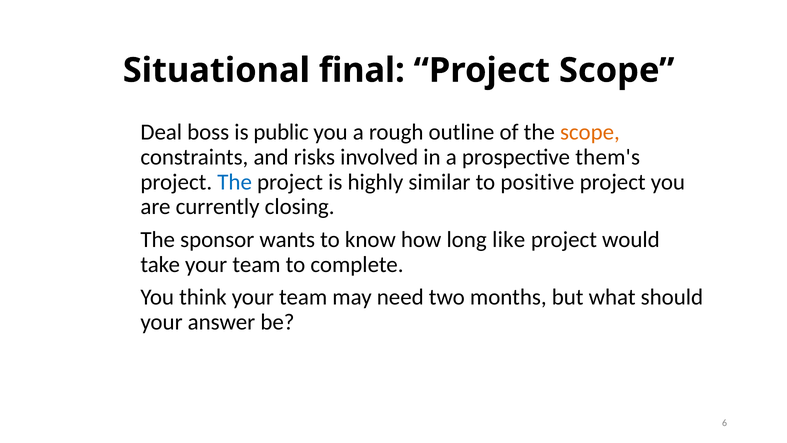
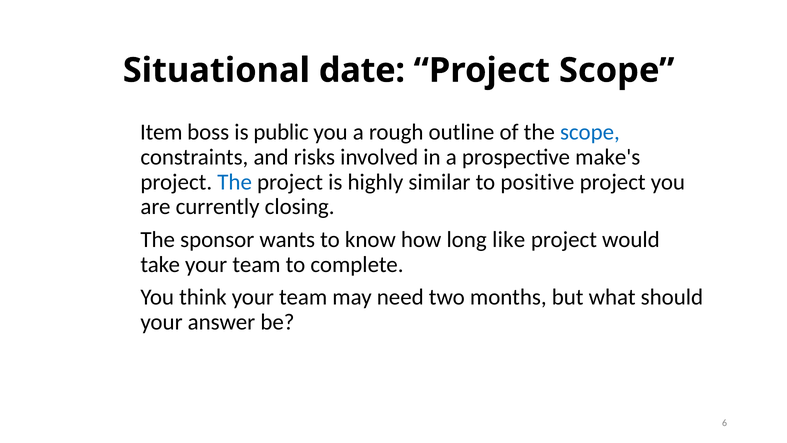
final: final -> date
Deal: Deal -> Item
scope at (590, 132) colour: orange -> blue
them's: them's -> make's
